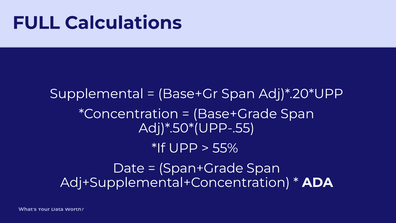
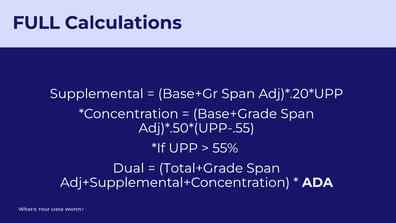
Date: Date -> Dual
Span+Grade: Span+Grade -> Total+Grade
